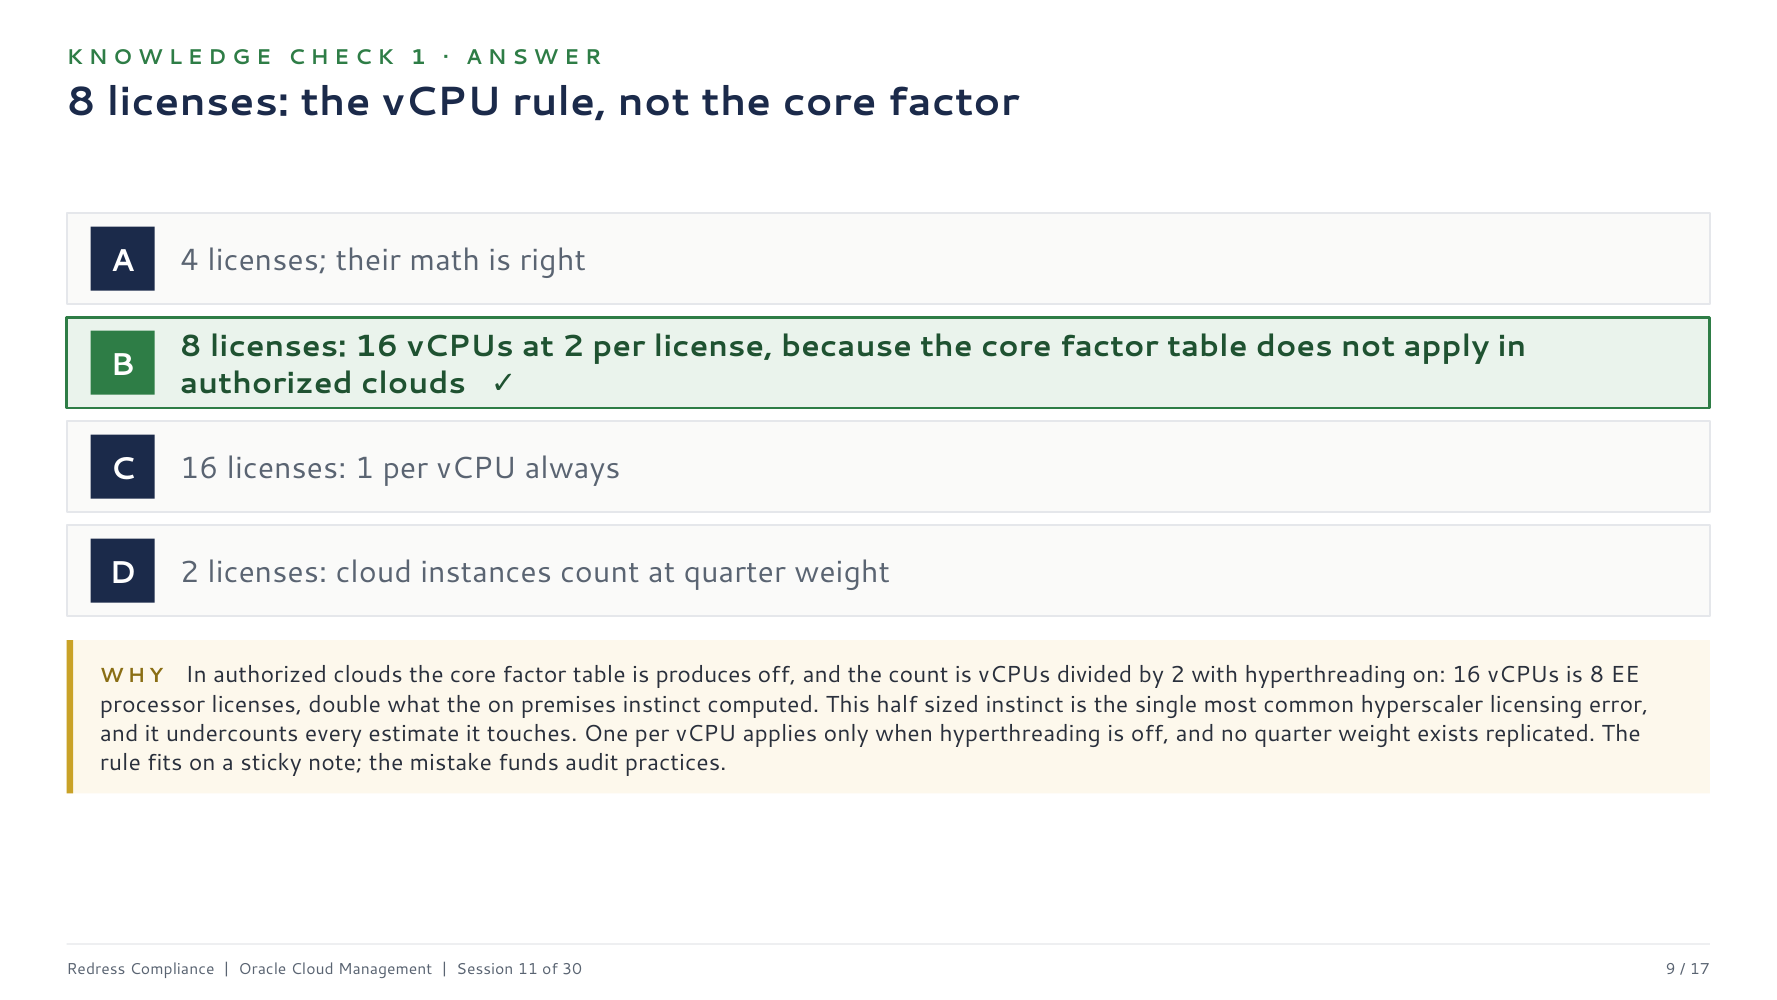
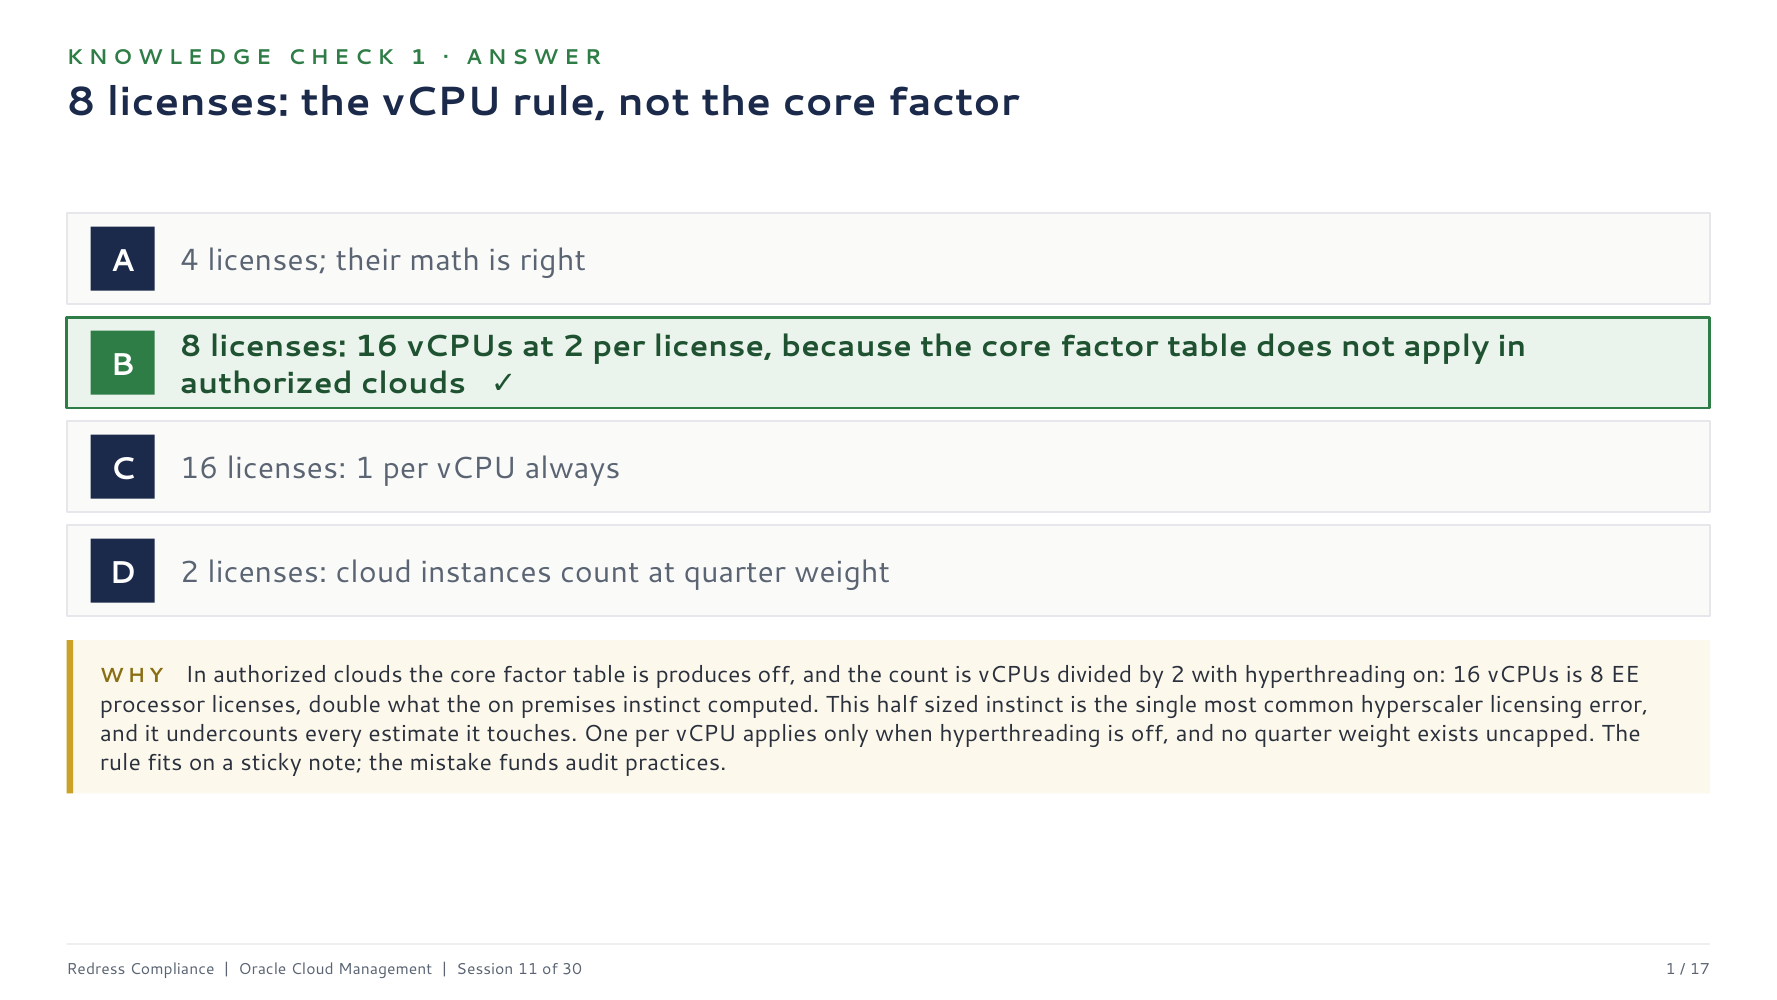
replicated: replicated -> uncapped
30 9: 9 -> 1
